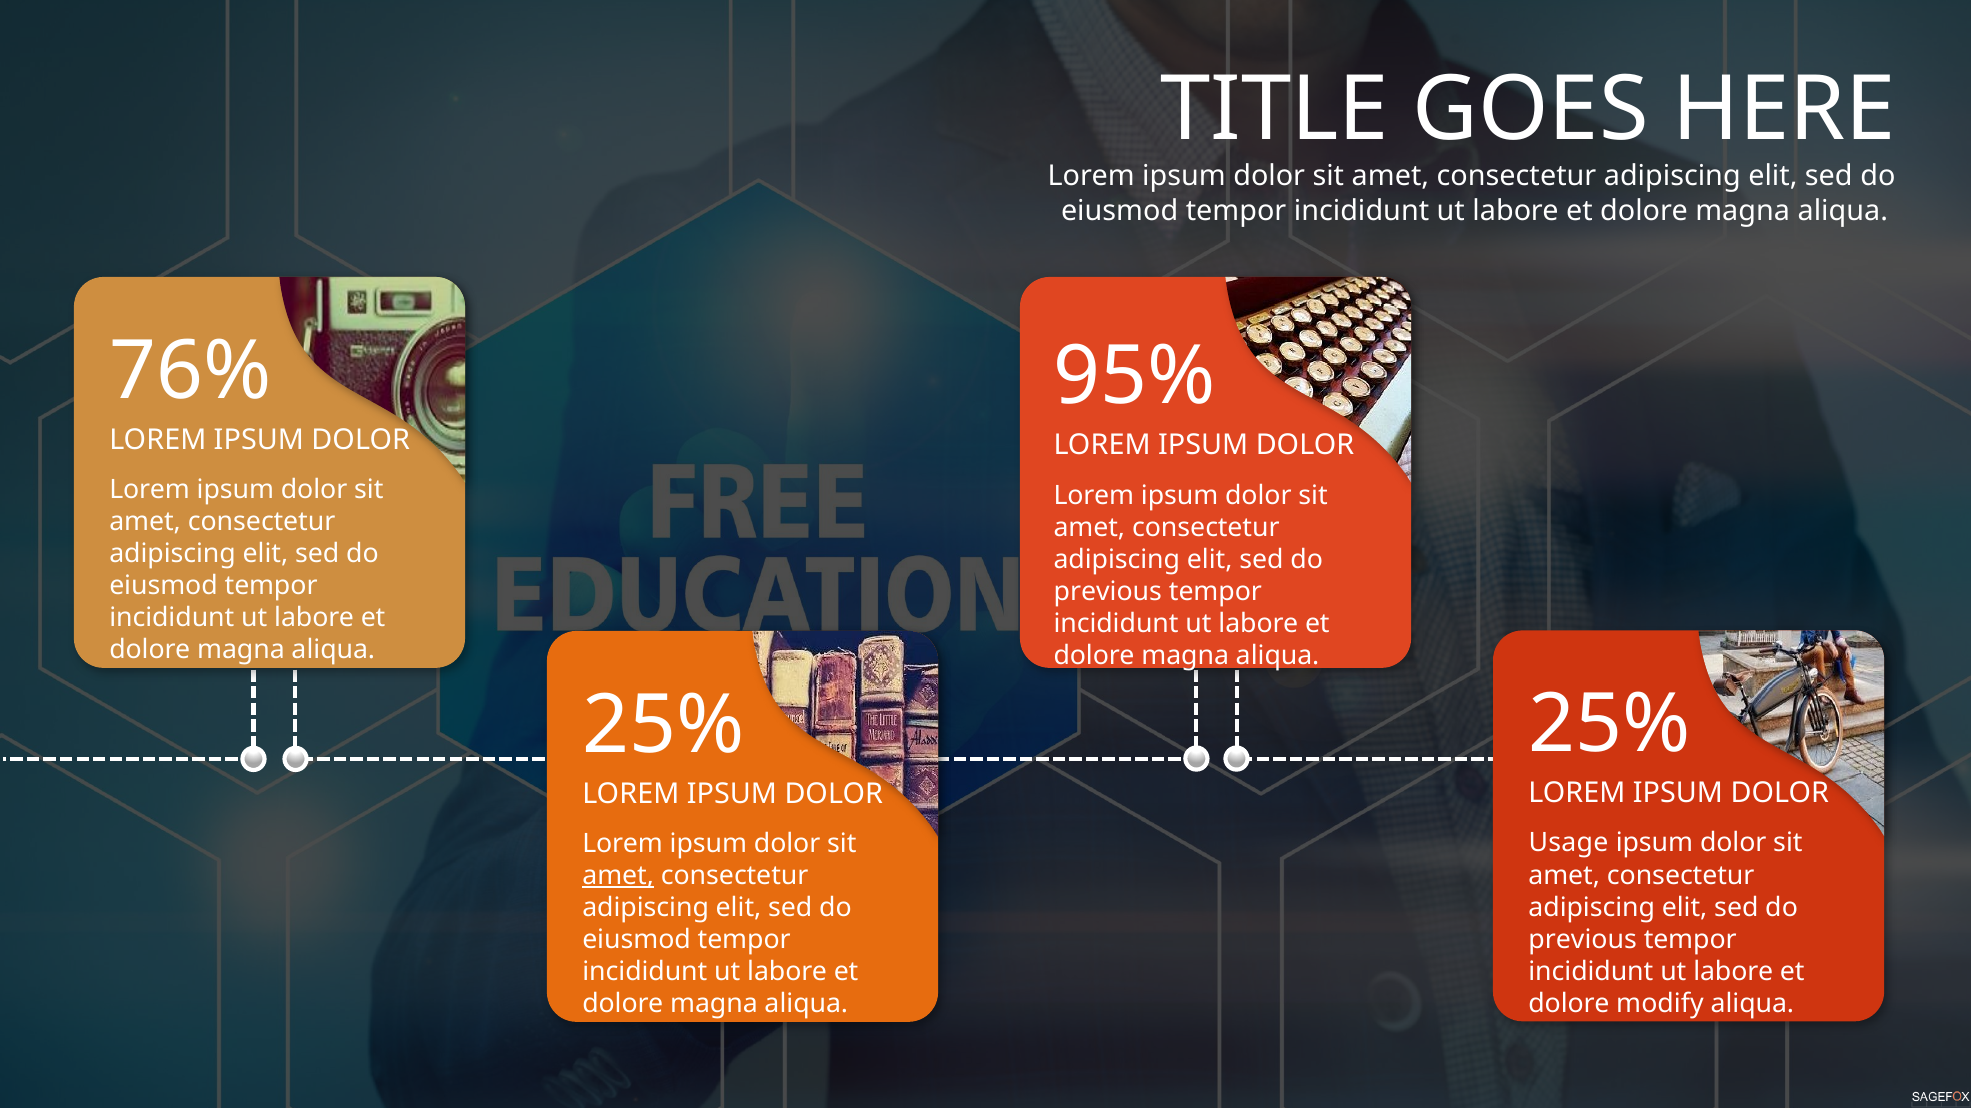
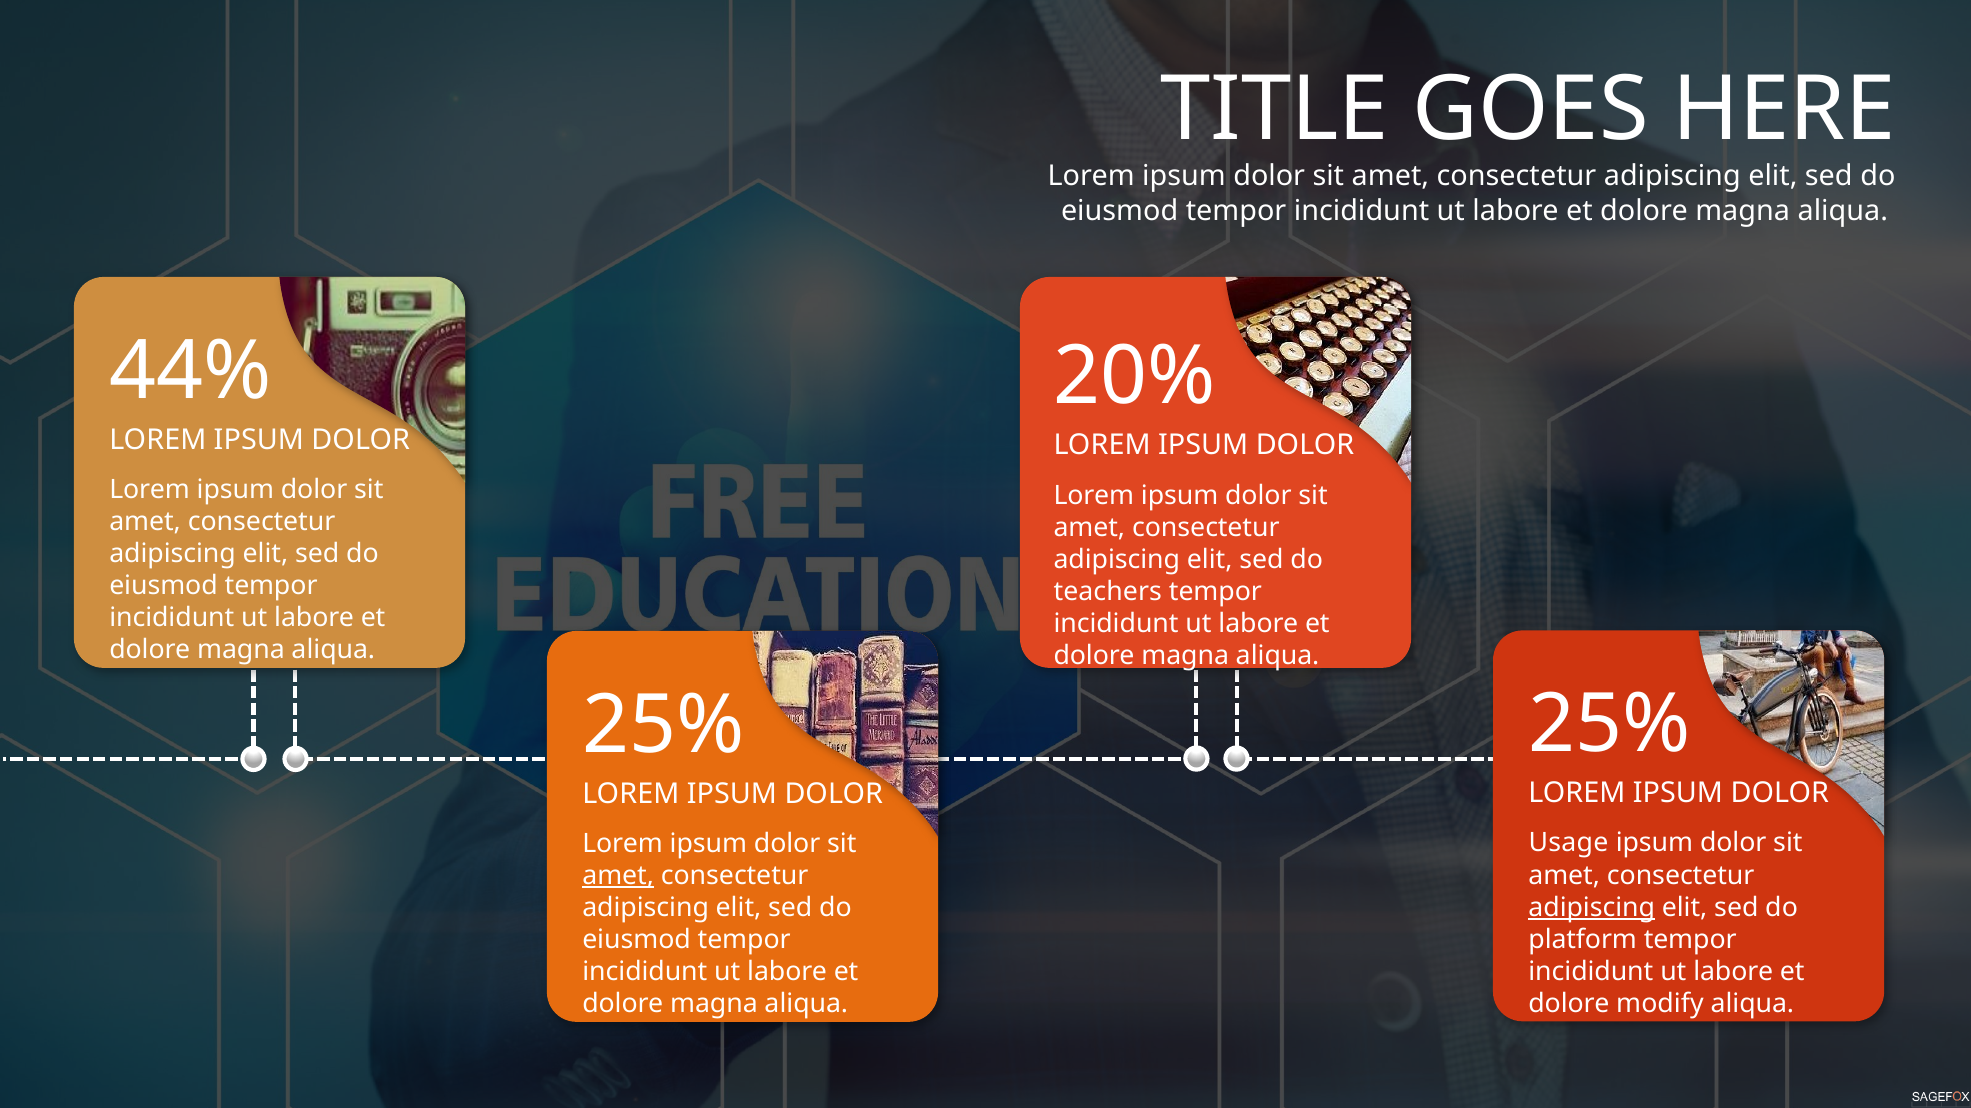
76%: 76% -> 44%
95%: 95% -> 20%
previous at (1108, 592): previous -> teachers
adipiscing at (1592, 908) underline: none -> present
previous at (1583, 940): previous -> platform
